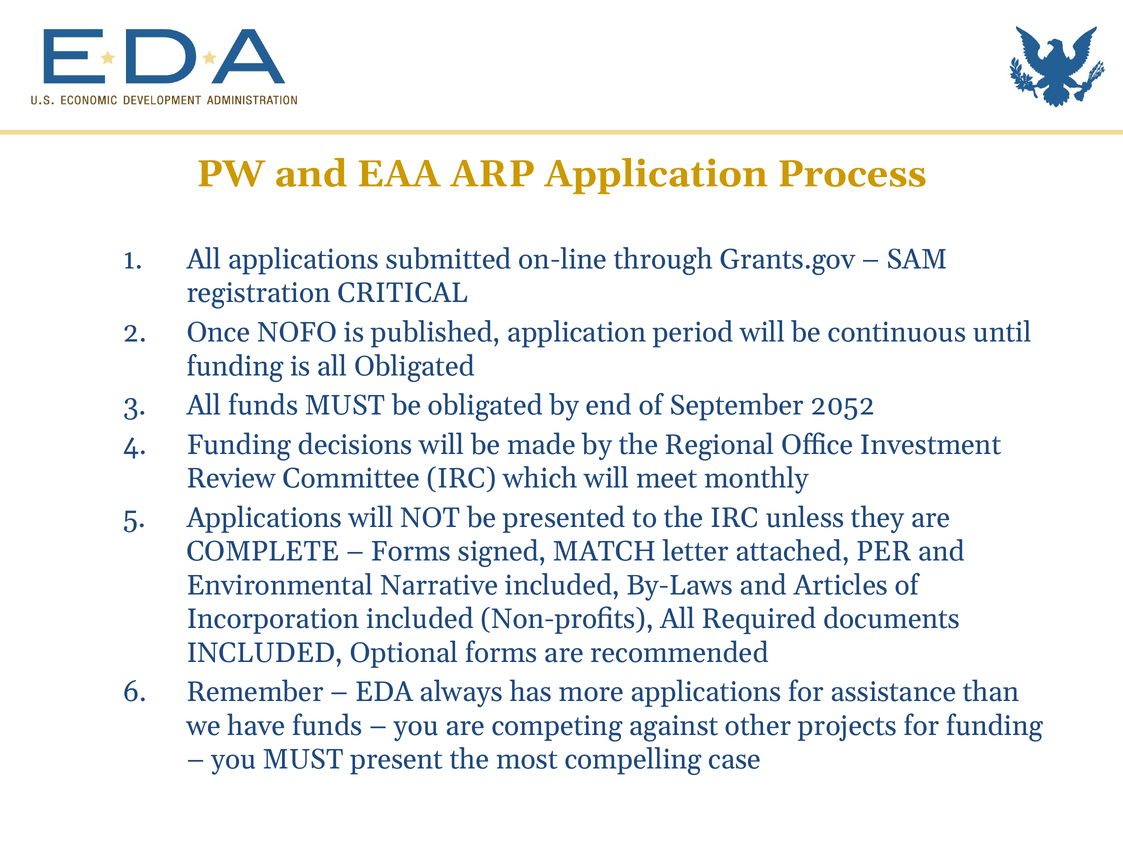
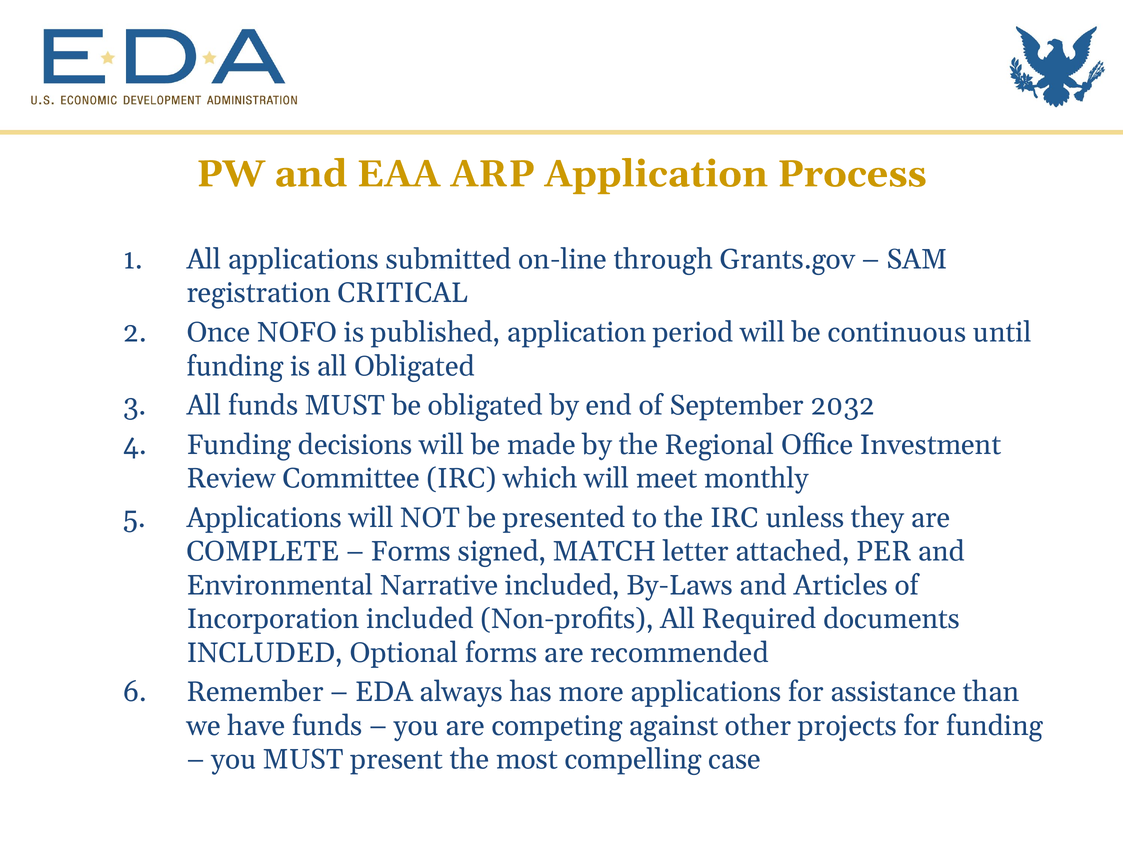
2052: 2052 -> 2032
